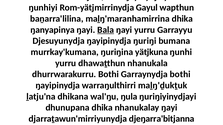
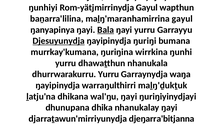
maḻŋ'maranhamirrina dhika: dhika -> gayul
Djesuyunydja underline: none -> present
yätjkuna: yätjkuna -> wirrkina
dhurrwarakurru Bothi: Bothi -> Yurru
Garraynydja bothi: bothi -> waŋa
wal'ŋu ŋula: ŋula -> ŋayi
